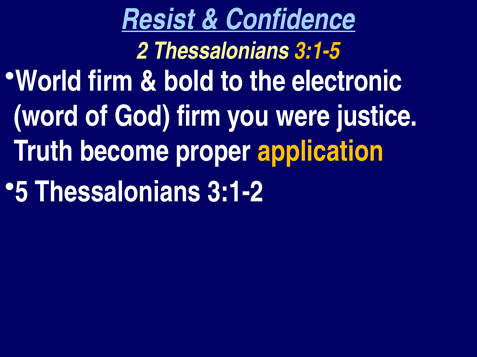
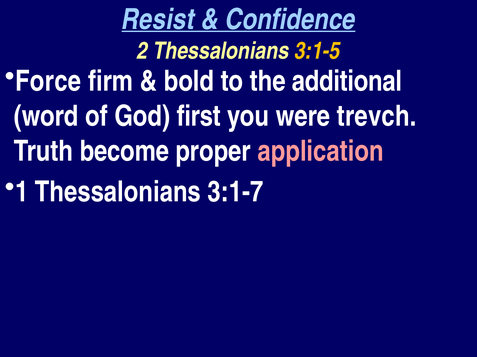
World: World -> Force
electronic: electronic -> additional
God firm: firm -> first
justice: justice -> trevch
application colour: yellow -> pink
5: 5 -> 1
3:1-2: 3:1-2 -> 3:1-7
